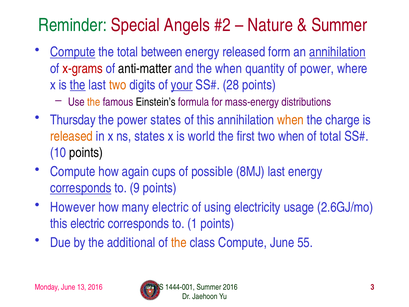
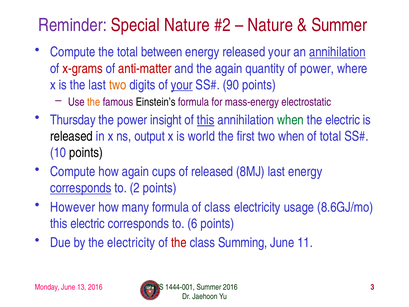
Reminder colour: green -> purple
Special Angels: Angels -> Nature
Compute at (73, 52) underline: present -> none
released form: form -> your
anti-matter colour: black -> red
the when: when -> again
the at (78, 85) underline: present -> none
28: 28 -> 90
distributions: distributions -> electrostatic
power states: states -> insight
this at (206, 120) underline: none -> present
when at (290, 120) colour: orange -> green
the charge: charge -> electric
released at (71, 136) colour: orange -> black
ns states: states -> output
of possible: possible -> released
9: 9 -> 2
many electric: electric -> formula
of using: using -> class
2.6GJ/mo: 2.6GJ/mo -> 8.6GJ/mo
1: 1 -> 6
the additional: additional -> electricity
the at (179, 242) colour: orange -> red
class Compute: Compute -> Summing
55: 55 -> 11
